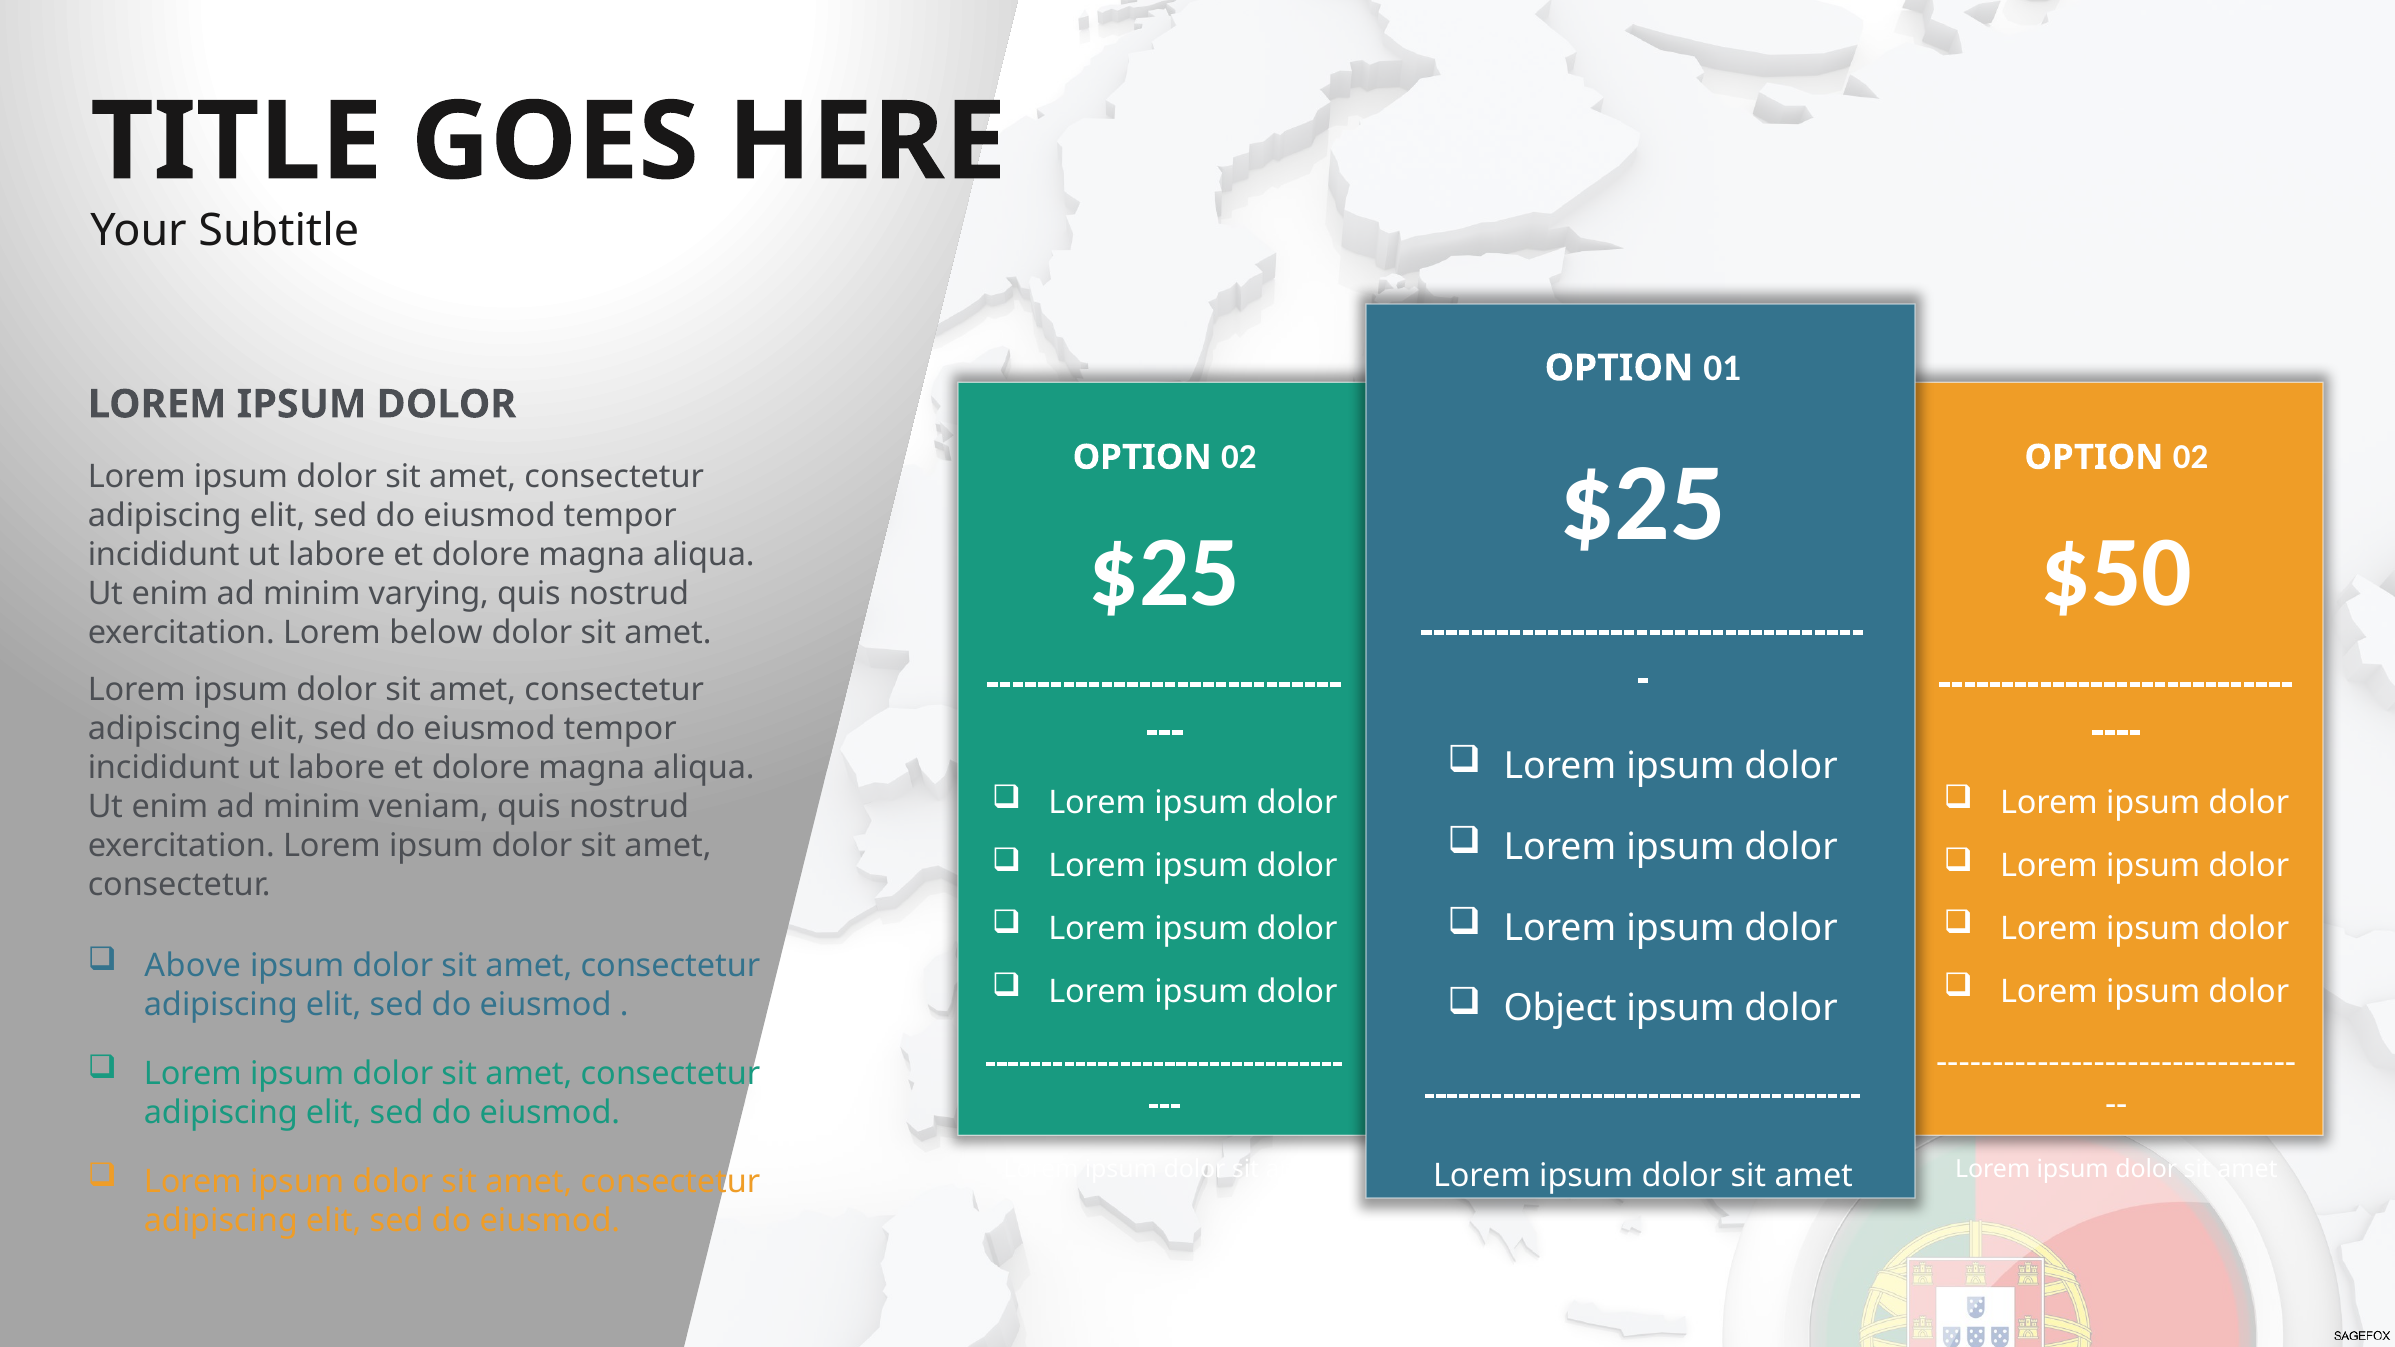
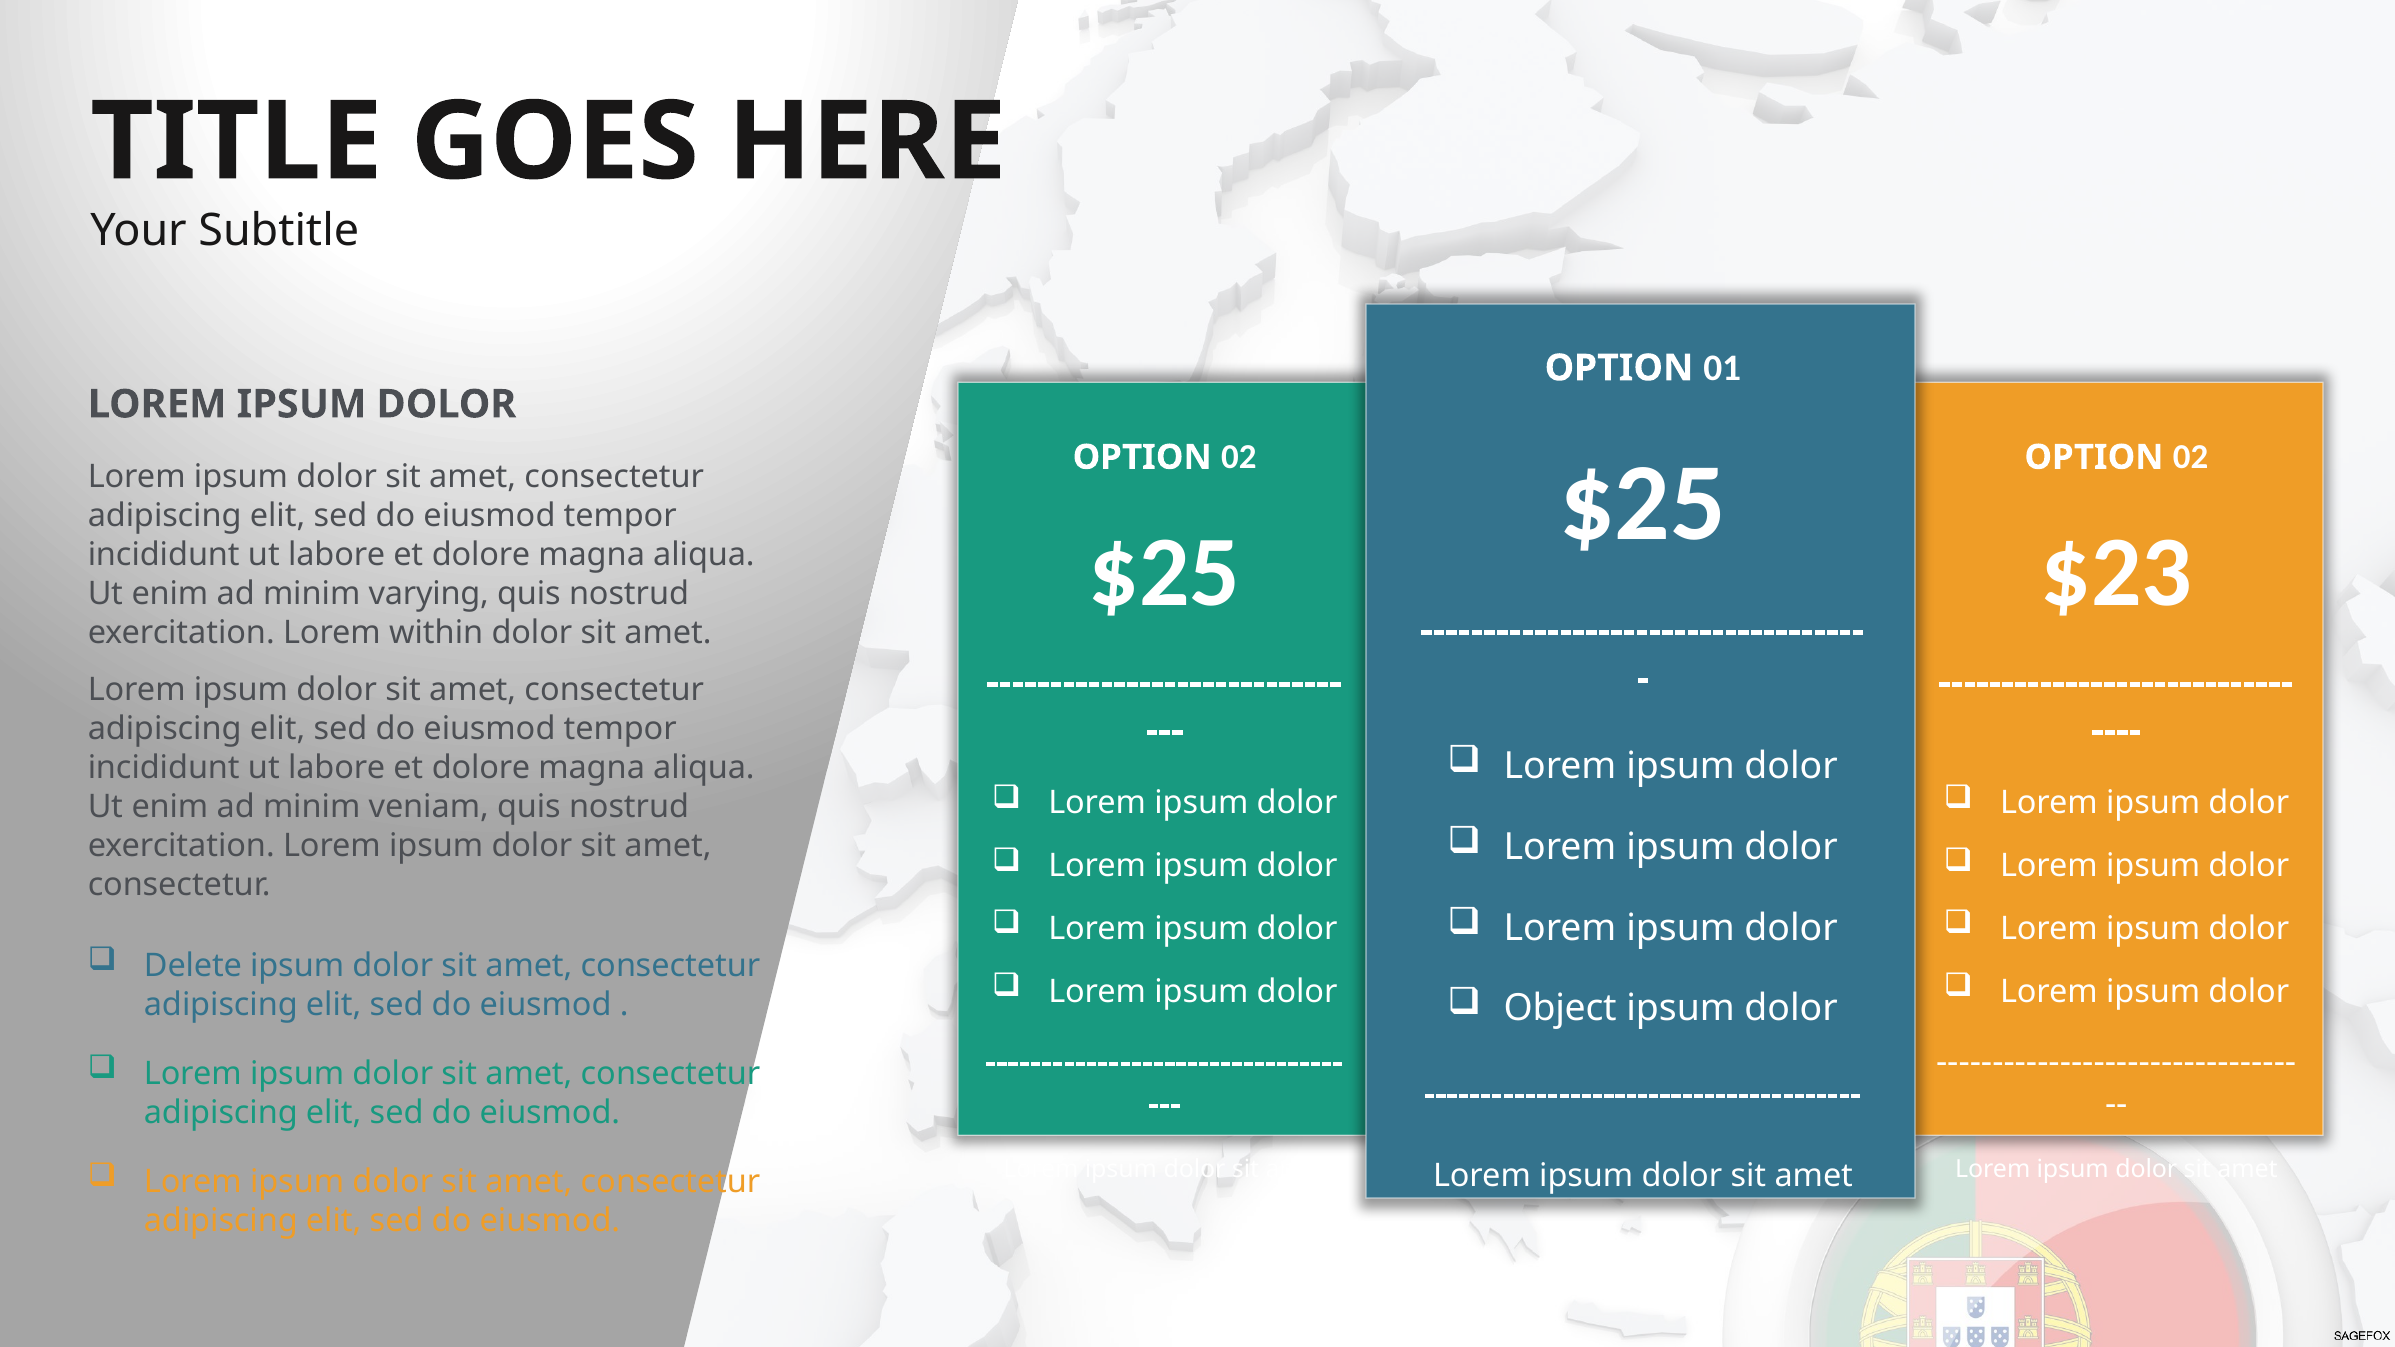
$50: $50 -> $23
below: below -> within
Above: Above -> Delete
